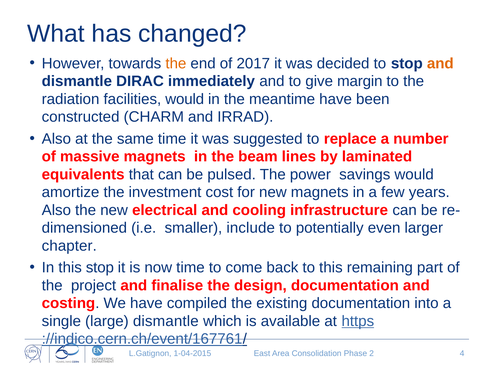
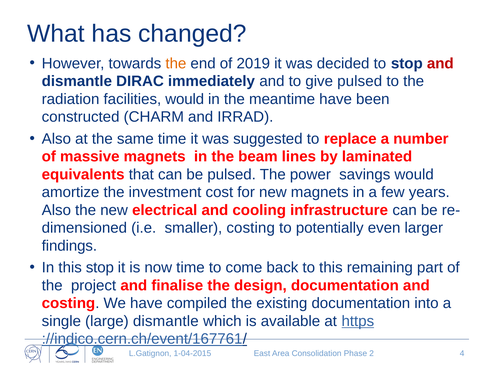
2017: 2017 -> 2019
and at (440, 64) colour: orange -> red
give margin: margin -> pulsed
smaller include: include -> costing
chapter: chapter -> findings
